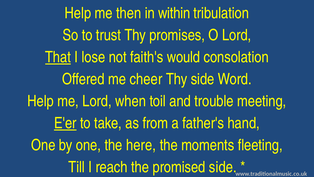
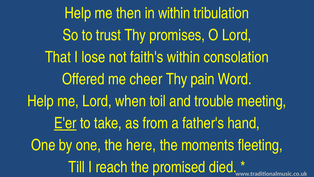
That underline: present -> none
faith's would: would -> within
Thy side: side -> pain
promised side: side -> died
